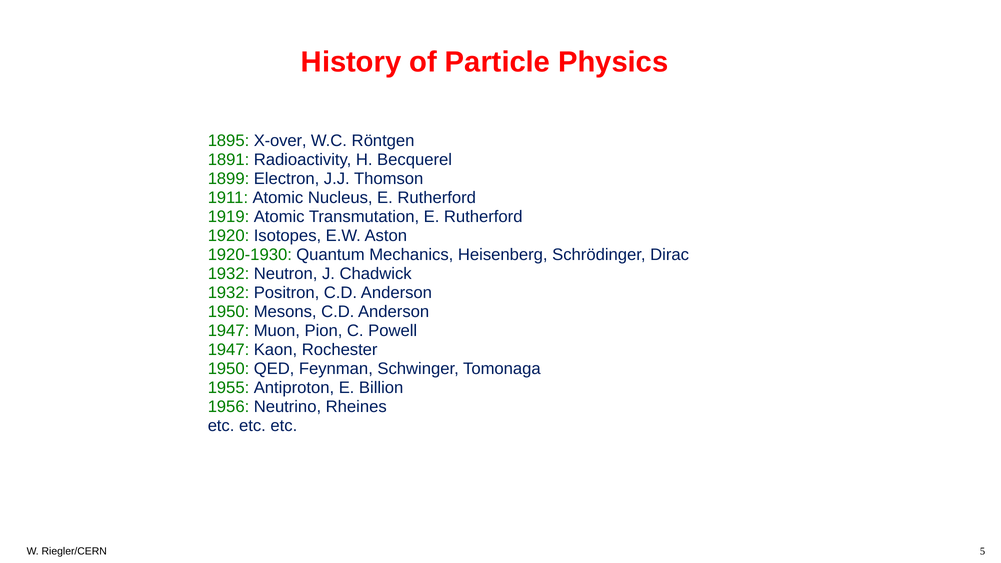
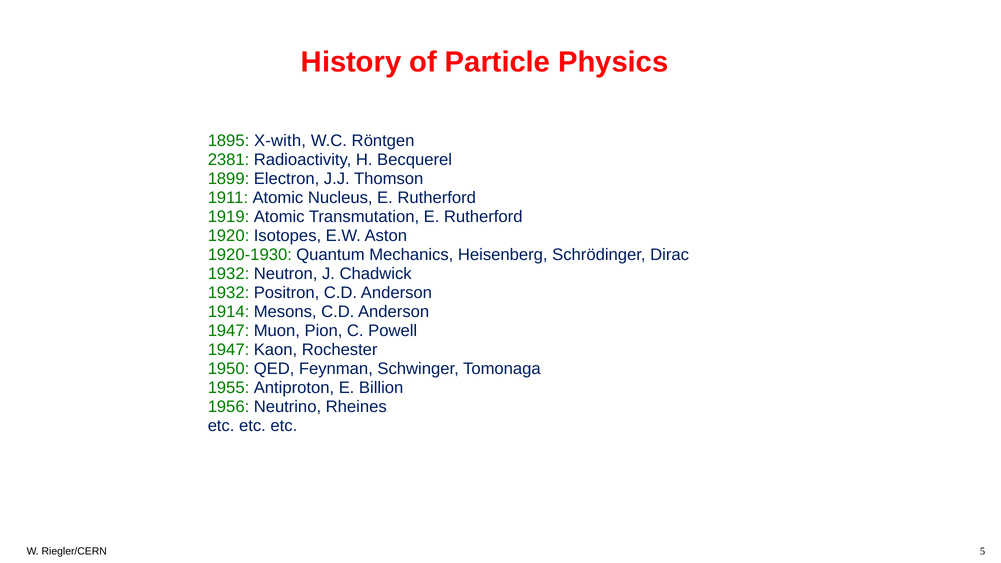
X-over: X-over -> X-with
1891: 1891 -> 2381
1950 at (229, 312): 1950 -> 1914
